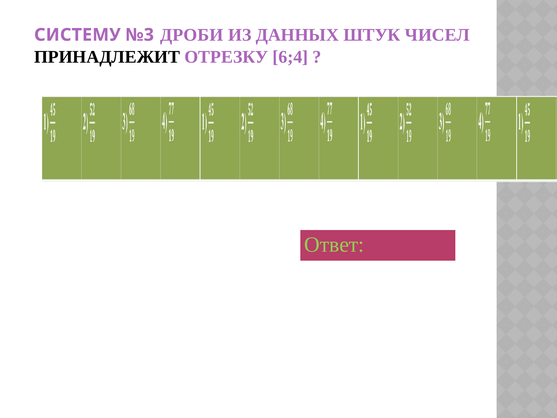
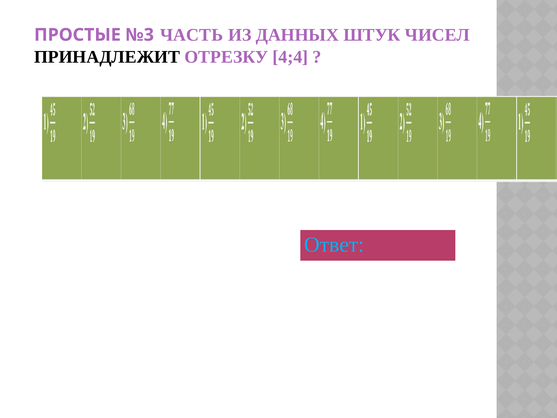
СИСТЕМУ: СИСТЕМУ -> ПРОСТЫЕ
ДРОБИ: ДРОБИ -> ЧАСТЬ
6;4: 6;4 -> 4;4
Ответ colour: light green -> light blue
